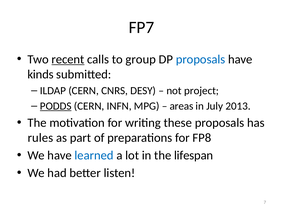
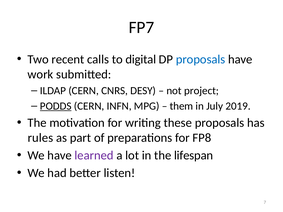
recent underline: present -> none
group: group -> digital
kinds: kinds -> work
areas: areas -> them
2013: 2013 -> 2019
learned colour: blue -> purple
